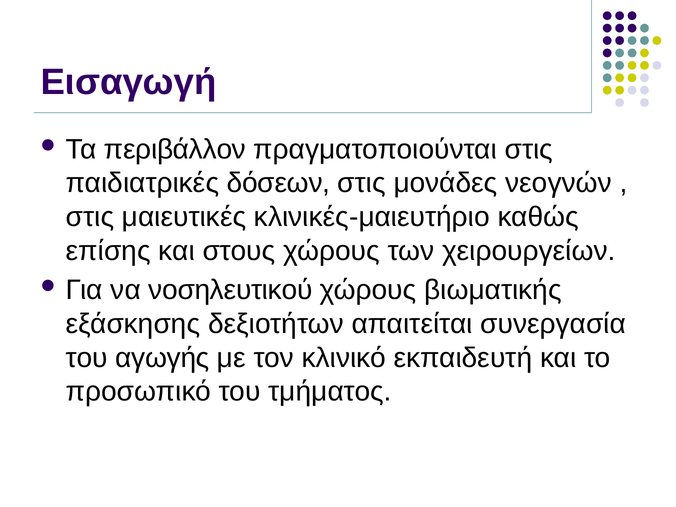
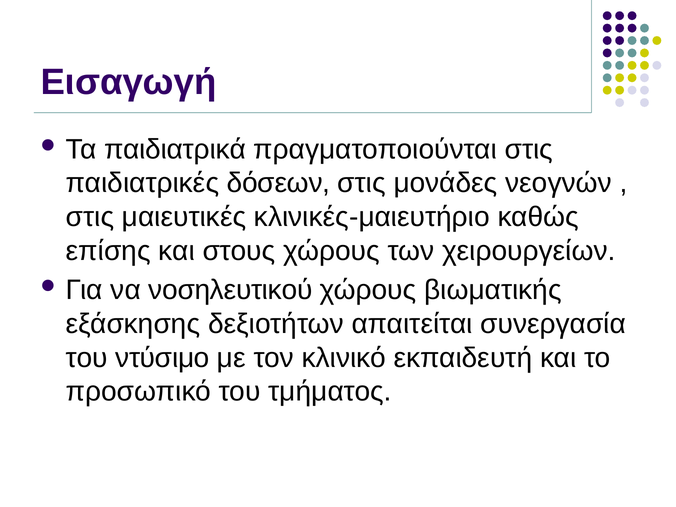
περιβάλλον: περιβάλλον -> παιδιατρικά
αγωγής: αγωγής -> ντύσιμο
